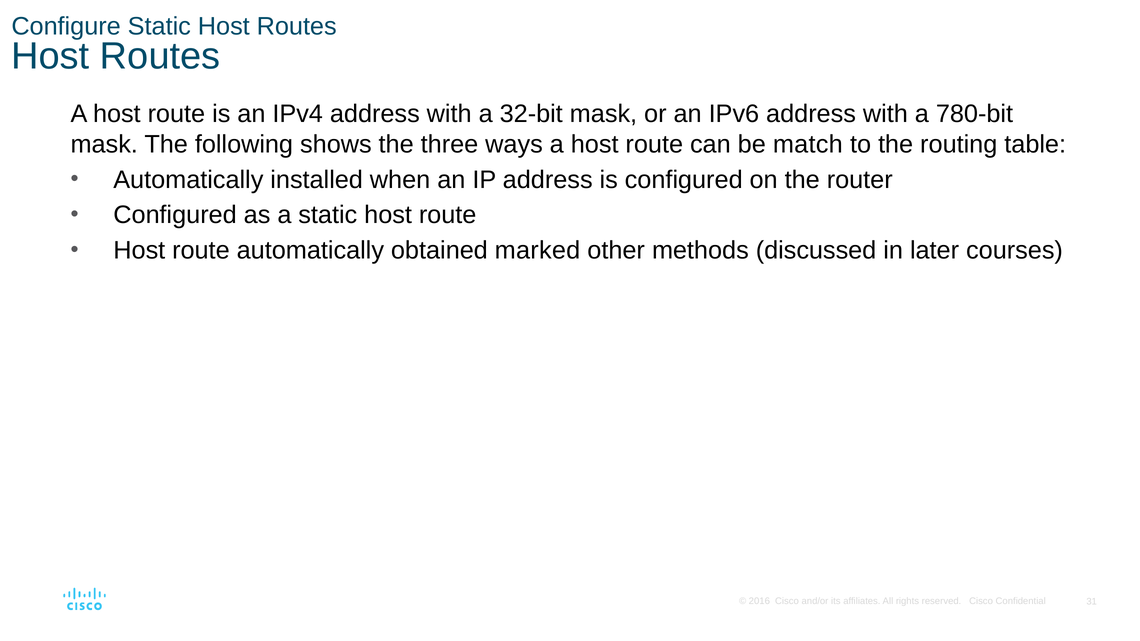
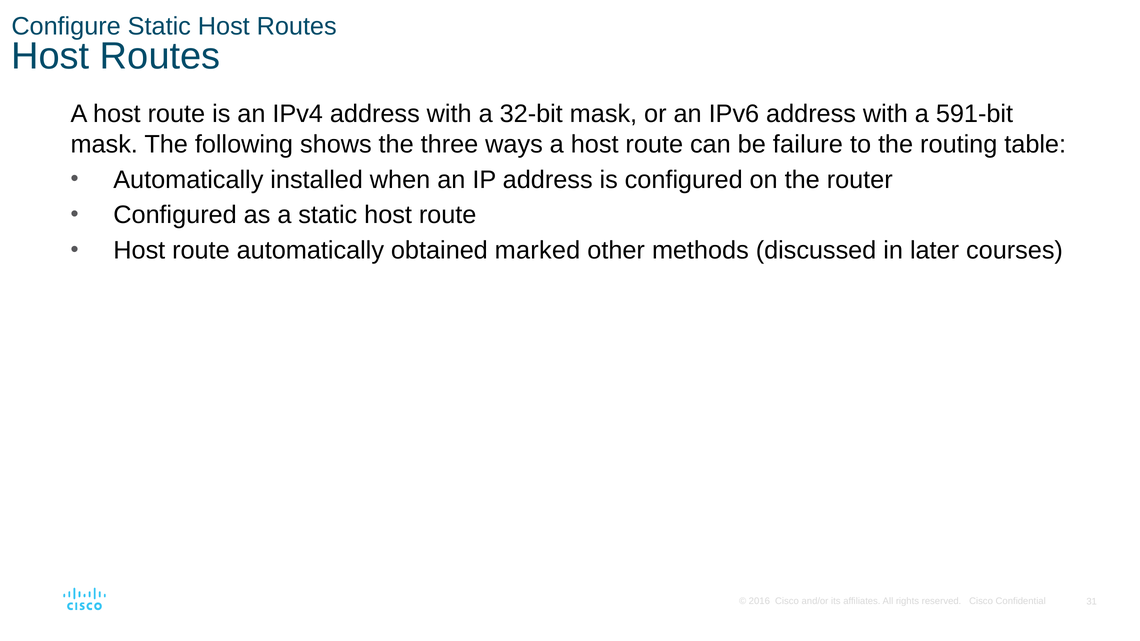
780-bit: 780-bit -> 591-bit
match: match -> failure
